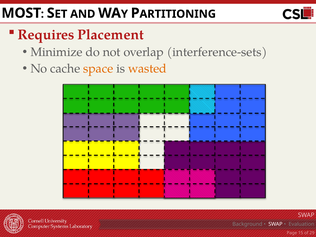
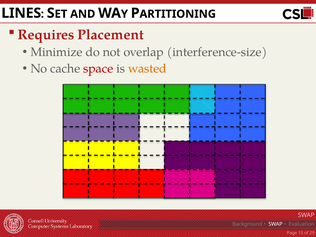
MOST: MOST -> LINES
interference-sets: interference-sets -> interference-size
space colour: orange -> red
